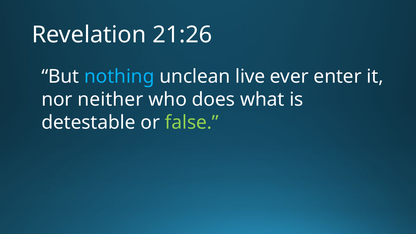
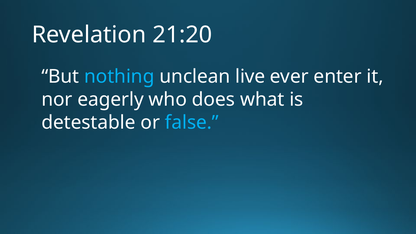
21:26: 21:26 -> 21:20
neither: neither -> eagerly
false colour: light green -> light blue
